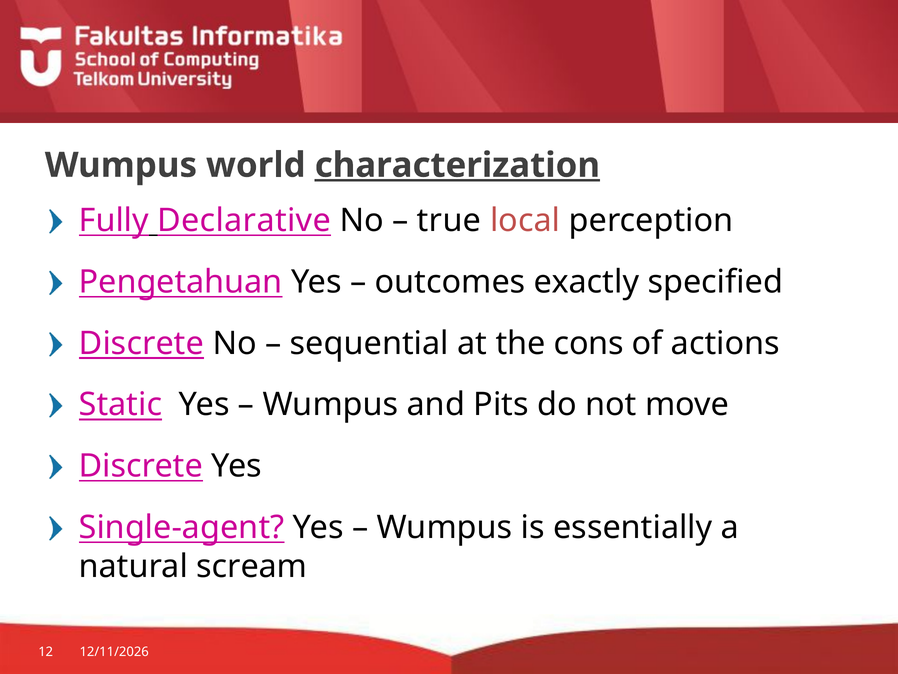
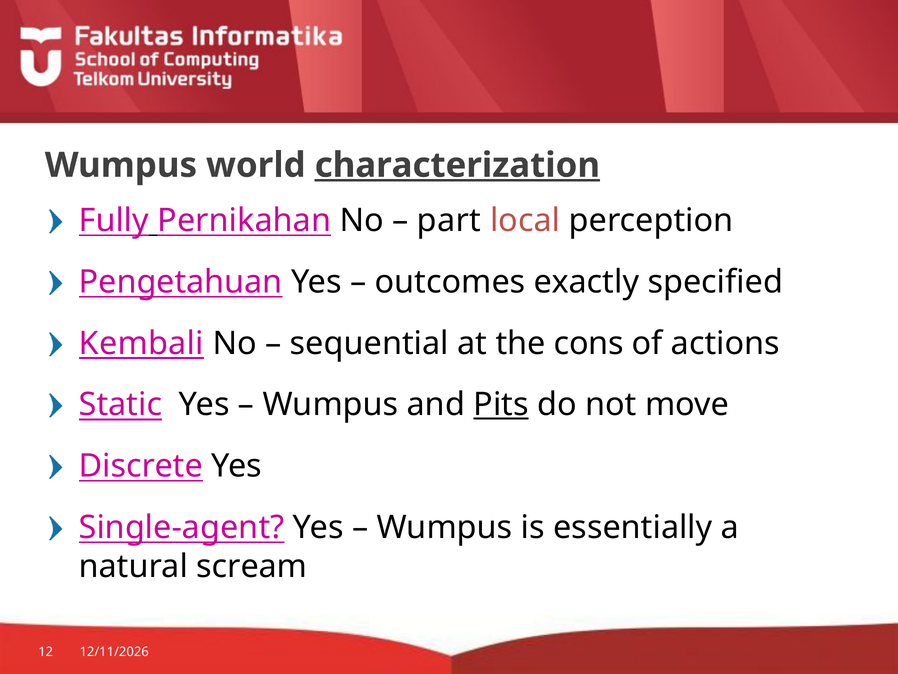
Declarative: Declarative -> Pernikahan
true: true -> part
Discrete at (141, 343): Discrete -> Kembali
Pits underline: none -> present
